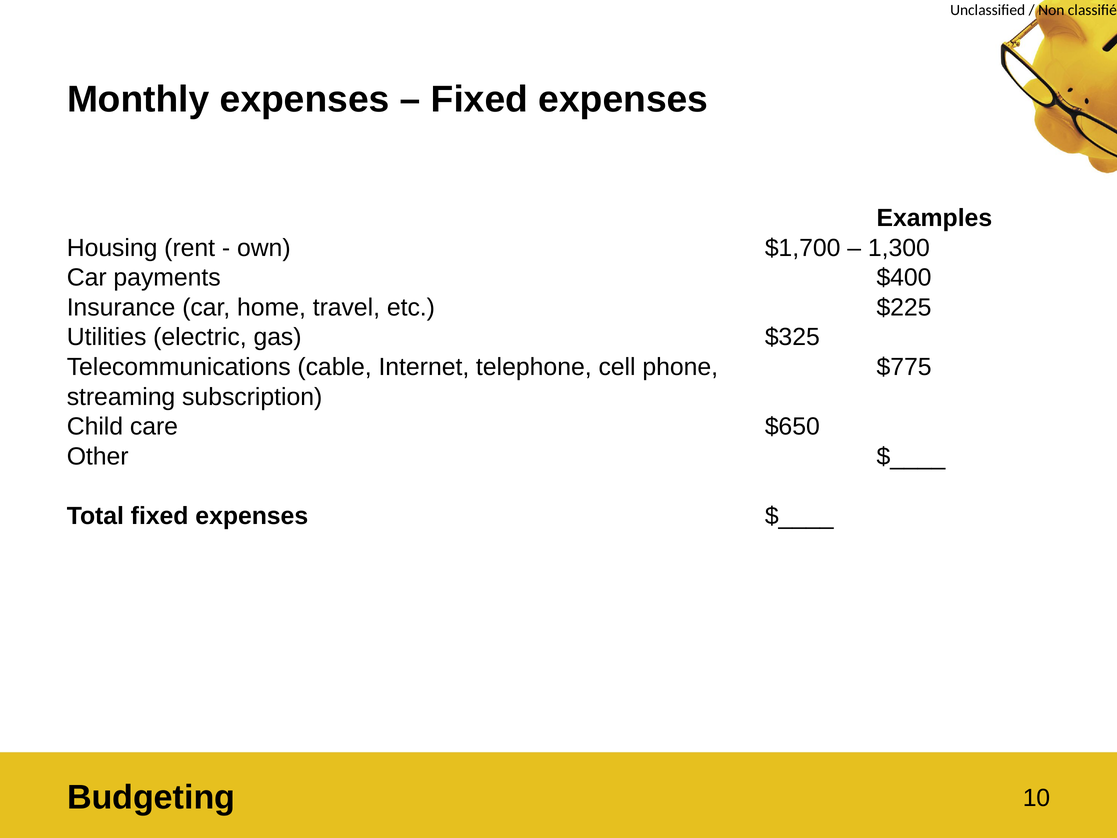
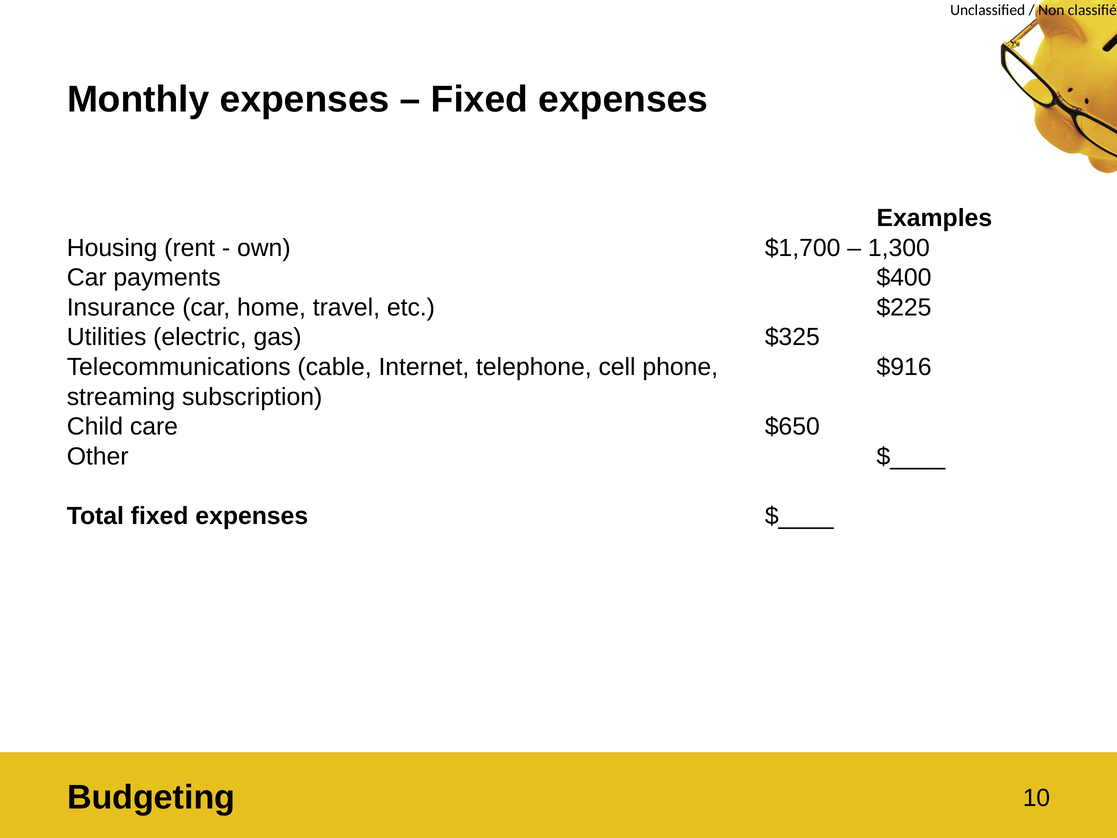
$775: $775 -> $916
